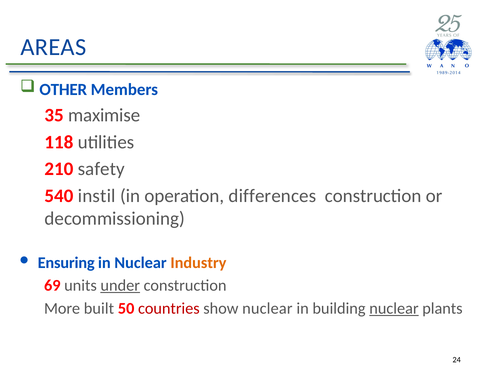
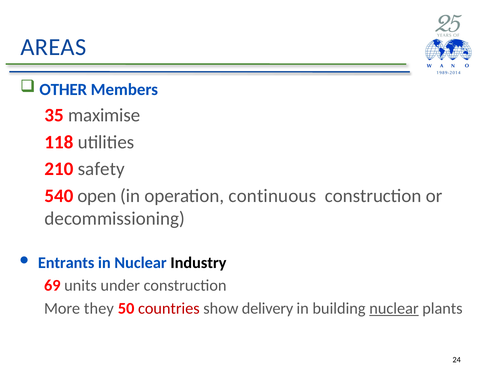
instil: instil -> open
differences: differences -> continuous
Ensuring: Ensuring -> Entrants
Industry colour: orange -> black
under underline: present -> none
built: built -> they
show nuclear: nuclear -> delivery
